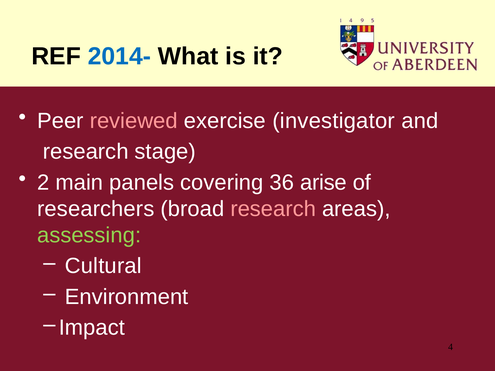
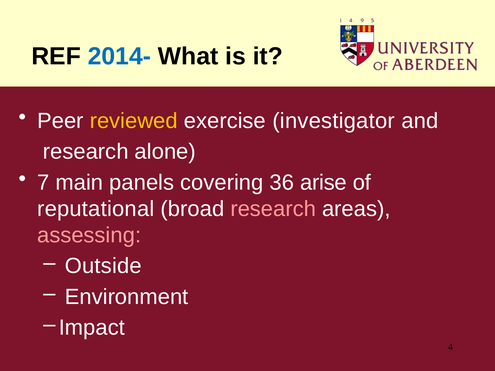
reviewed colour: pink -> yellow
stage: stage -> alone
2: 2 -> 7
researchers: researchers -> reputational
assessing colour: light green -> pink
Cultural: Cultural -> Outside
